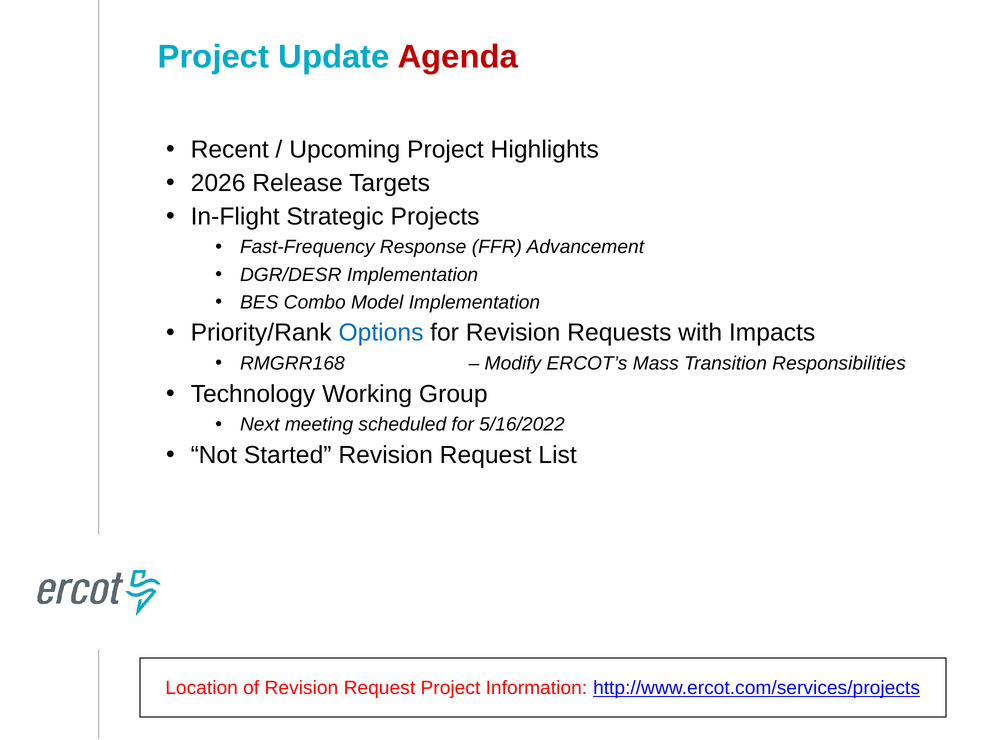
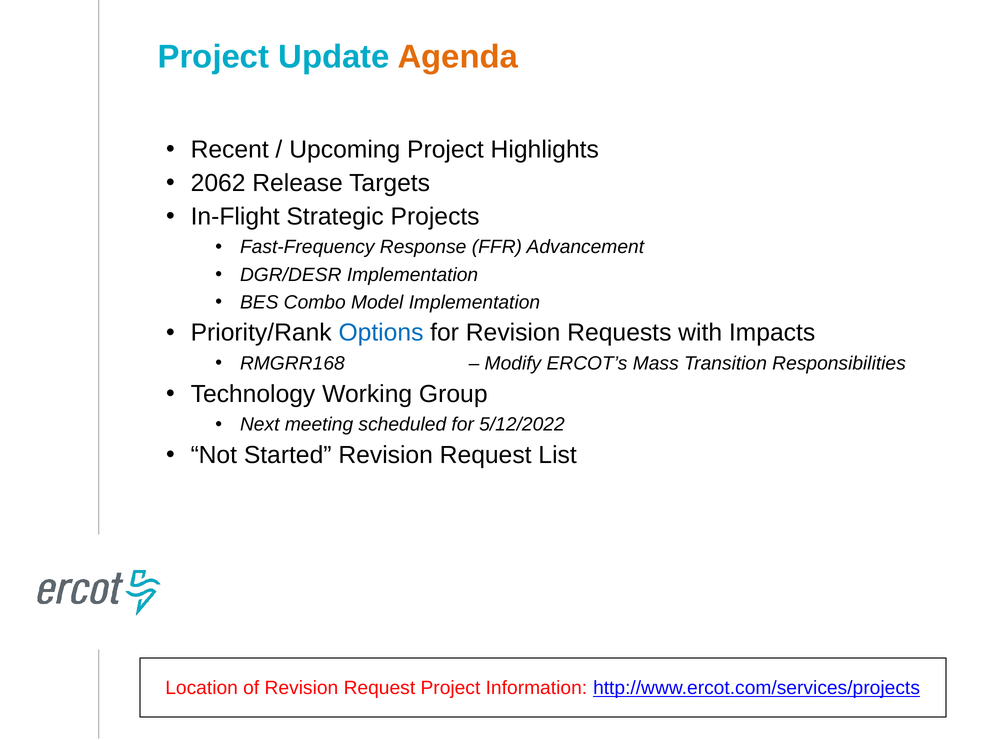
Agenda colour: red -> orange
2026: 2026 -> 2062
5/16/2022: 5/16/2022 -> 5/12/2022
